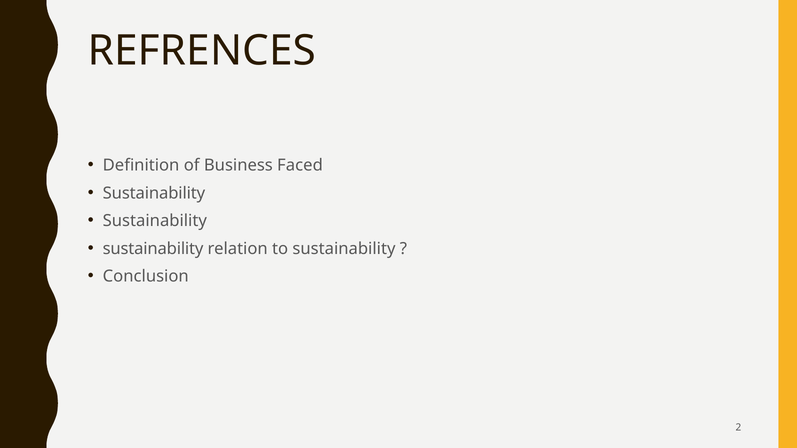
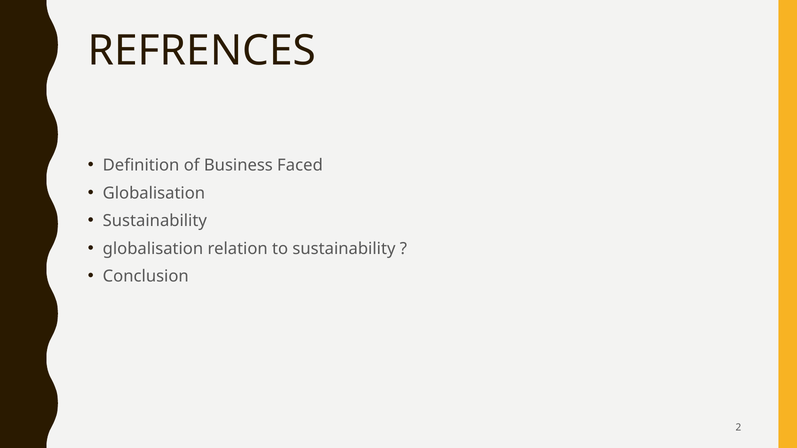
Sustainability at (154, 193): Sustainability -> Globalisation
sustainability at (153, 249): sustainability -> globalisation
